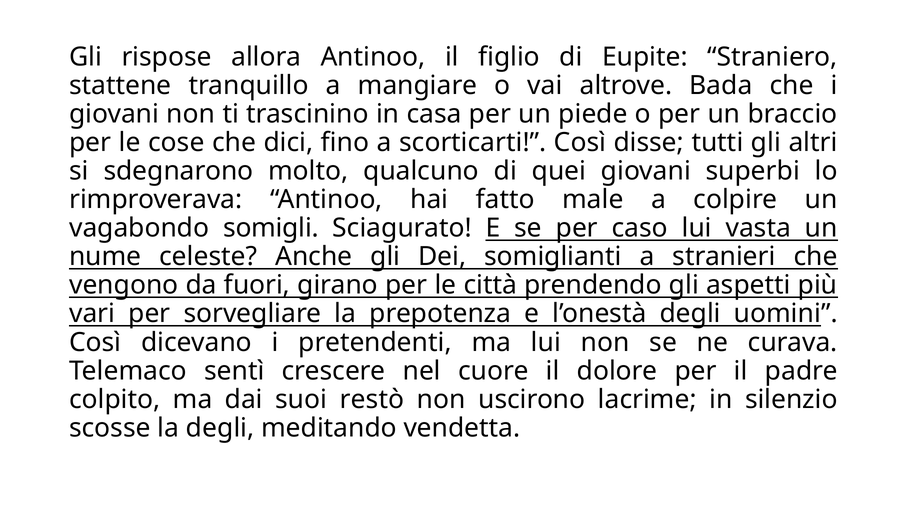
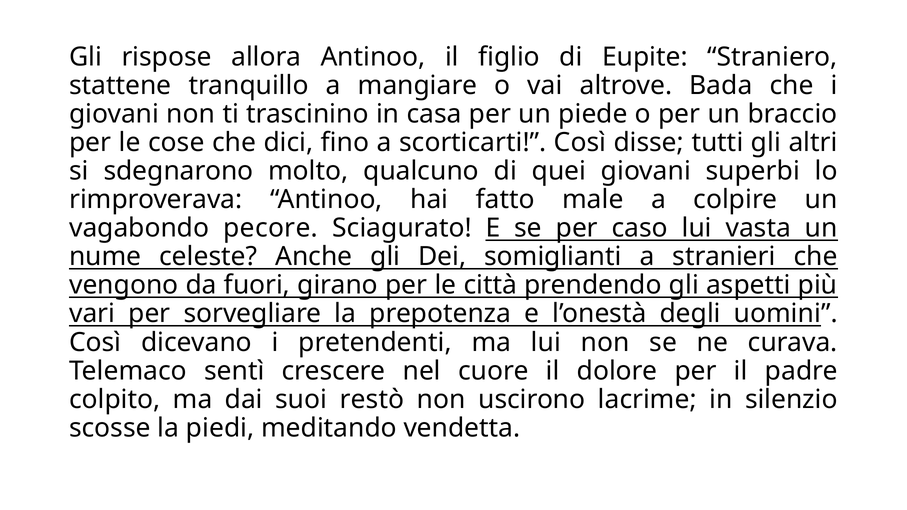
somigli: somigli -> pecore
la degli: degli -> piedi
